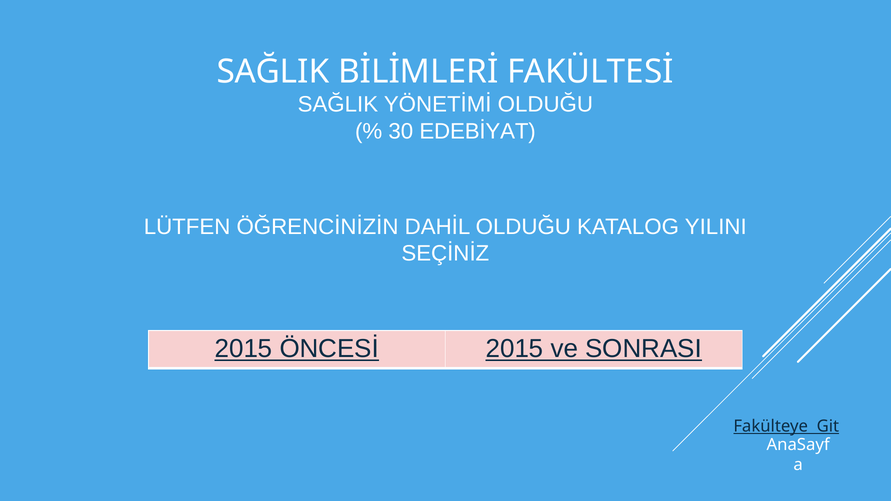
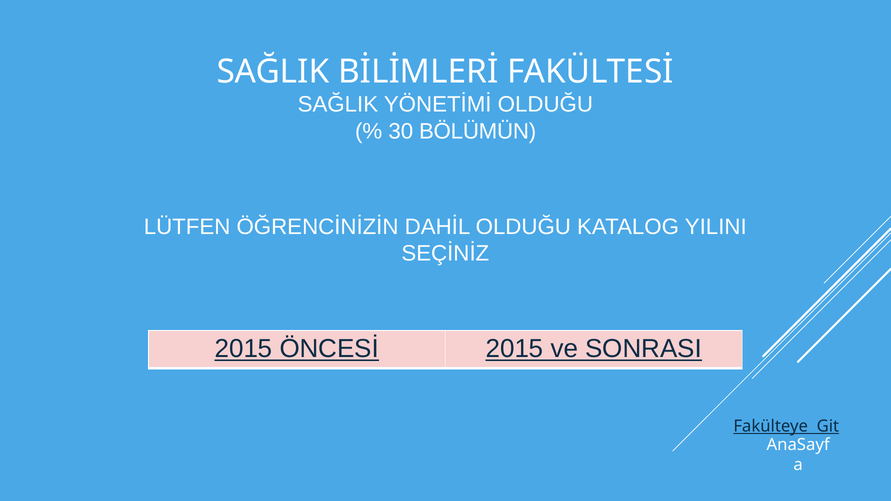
EDEBİYAT: EDEBİYAT -> BÖLÜMÜN
